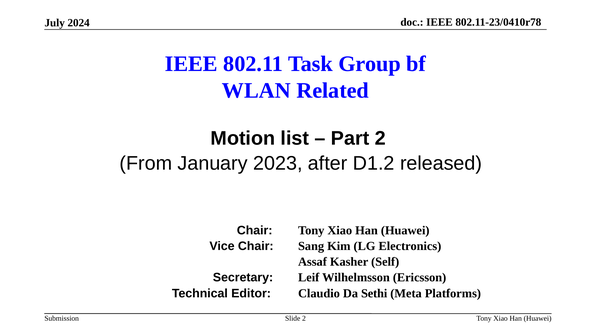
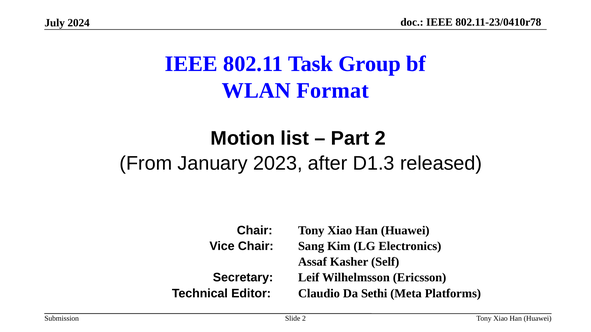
Related: Related -> Format
D1.2: D1.2 -> D1.3
